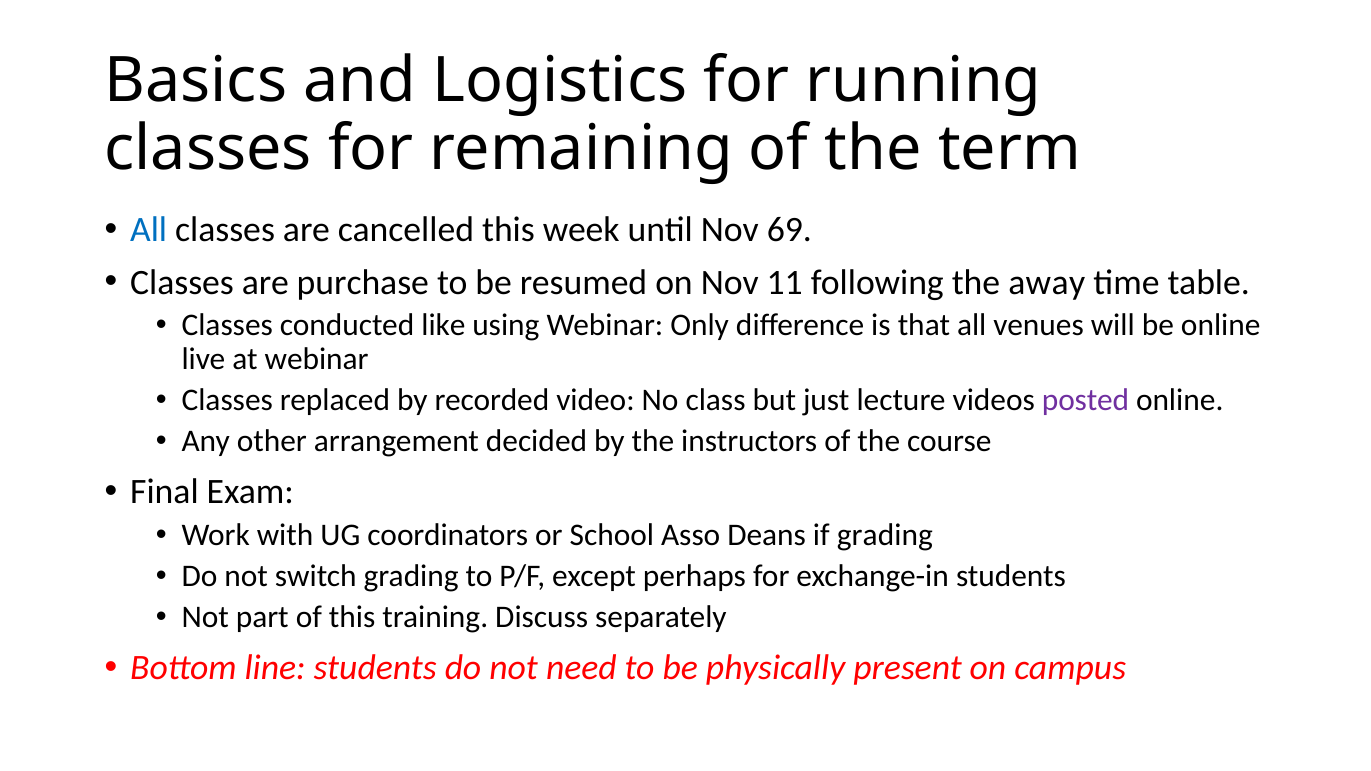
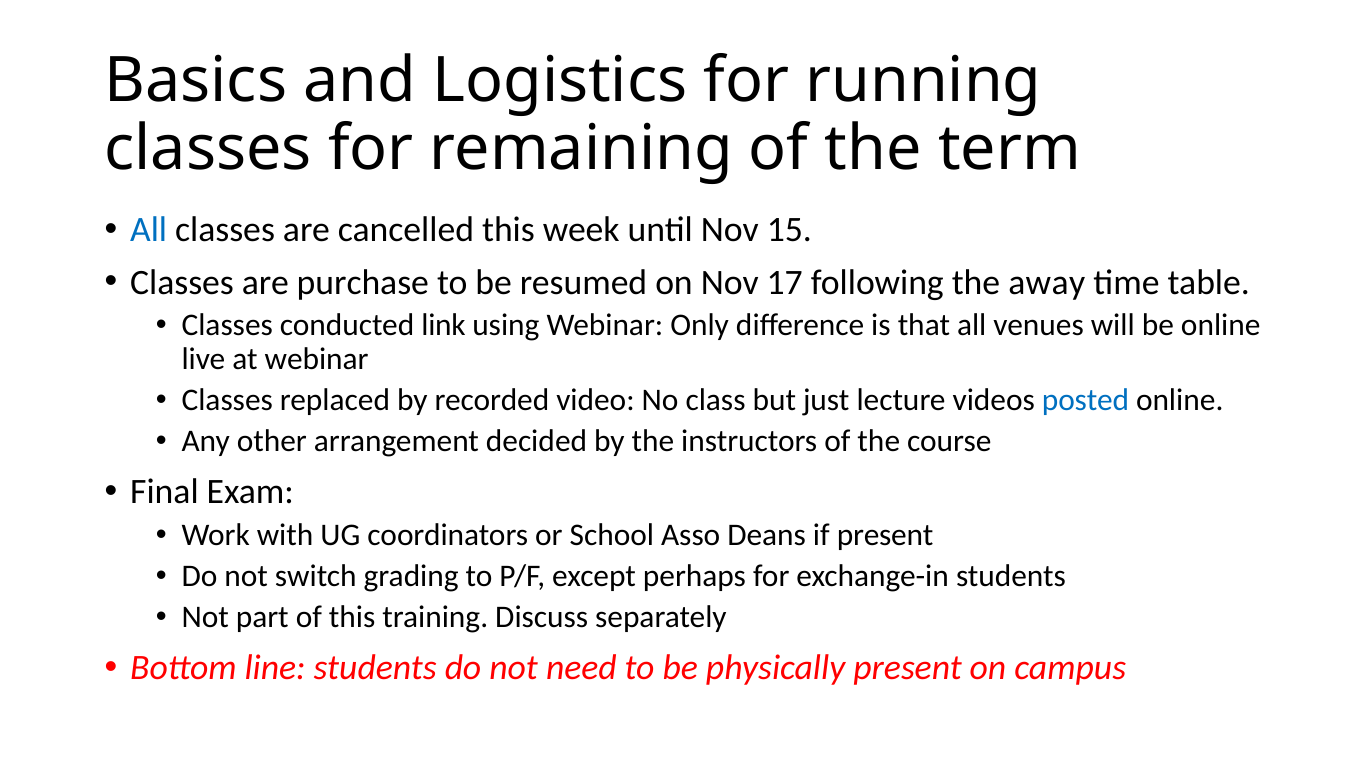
69: 69 -> 15
11: 11 -> 17
like: like -> link
posted colour: purple -> blue
if grading: grading -> present
